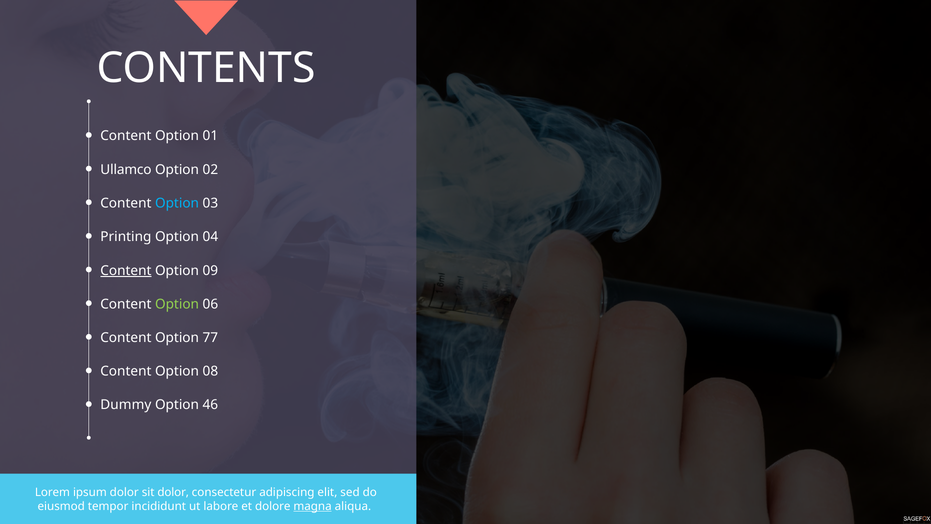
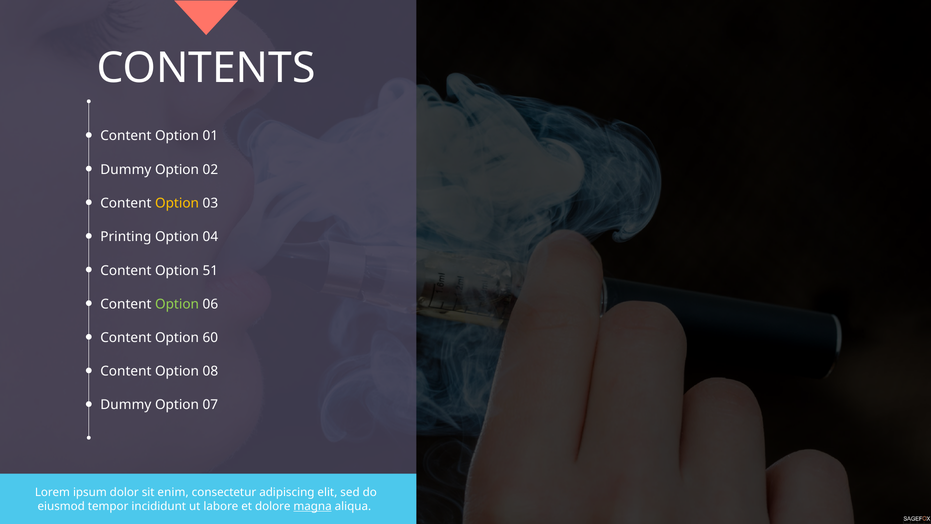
Ullamco at (126, 169): Ullamco -> Dummy
Option at (177, 203) colour: light blue -> yellow
Content at (126, 271) underline: present -> none
09: 09 -> 51
77: 77 -> 60
46: 46 -> 07
sit dolor: dolor -> enim
